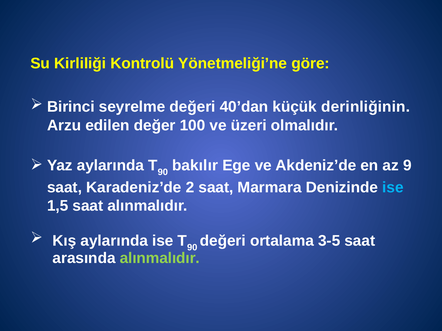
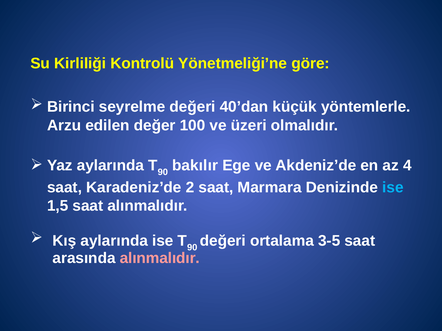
derinliğinin: derinliğinin -> yöntemlerle
9: 9 -> 4
alınmalıdır at (160, 259) colour: light green -> pink
